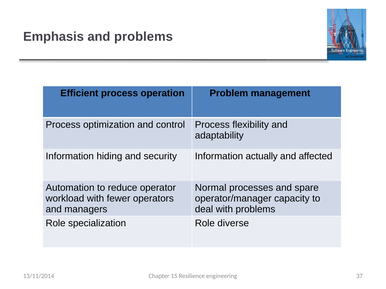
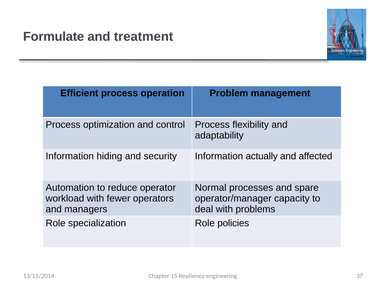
Emphasis: Emphasis -> Formulate
and problems: problems -> treatment
diverse: diverse -> policies
